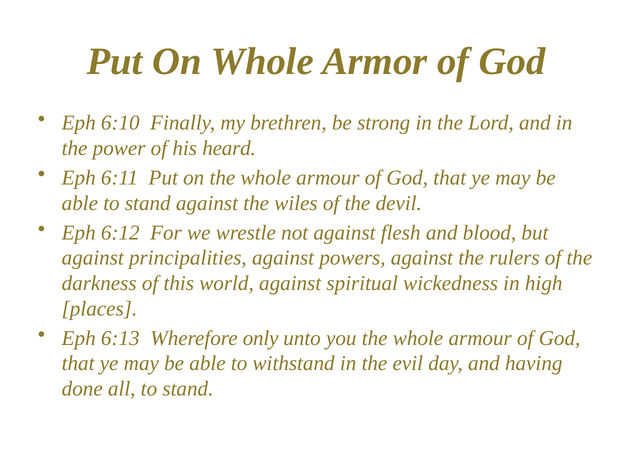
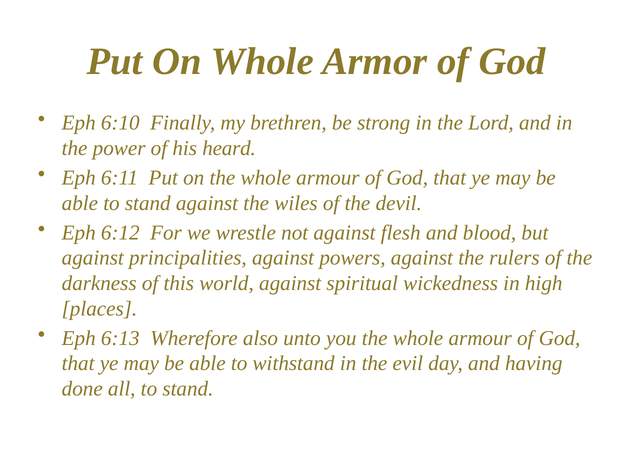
only: only -> also
